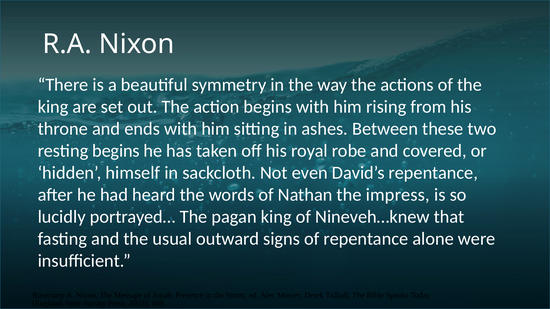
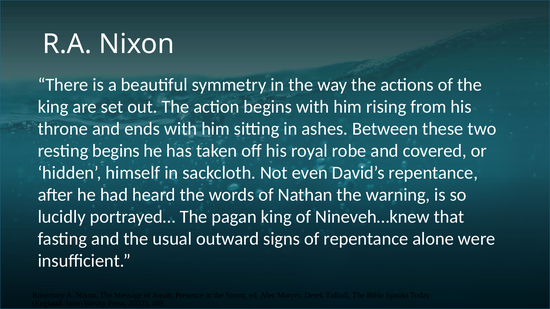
impress: impress -> warning
